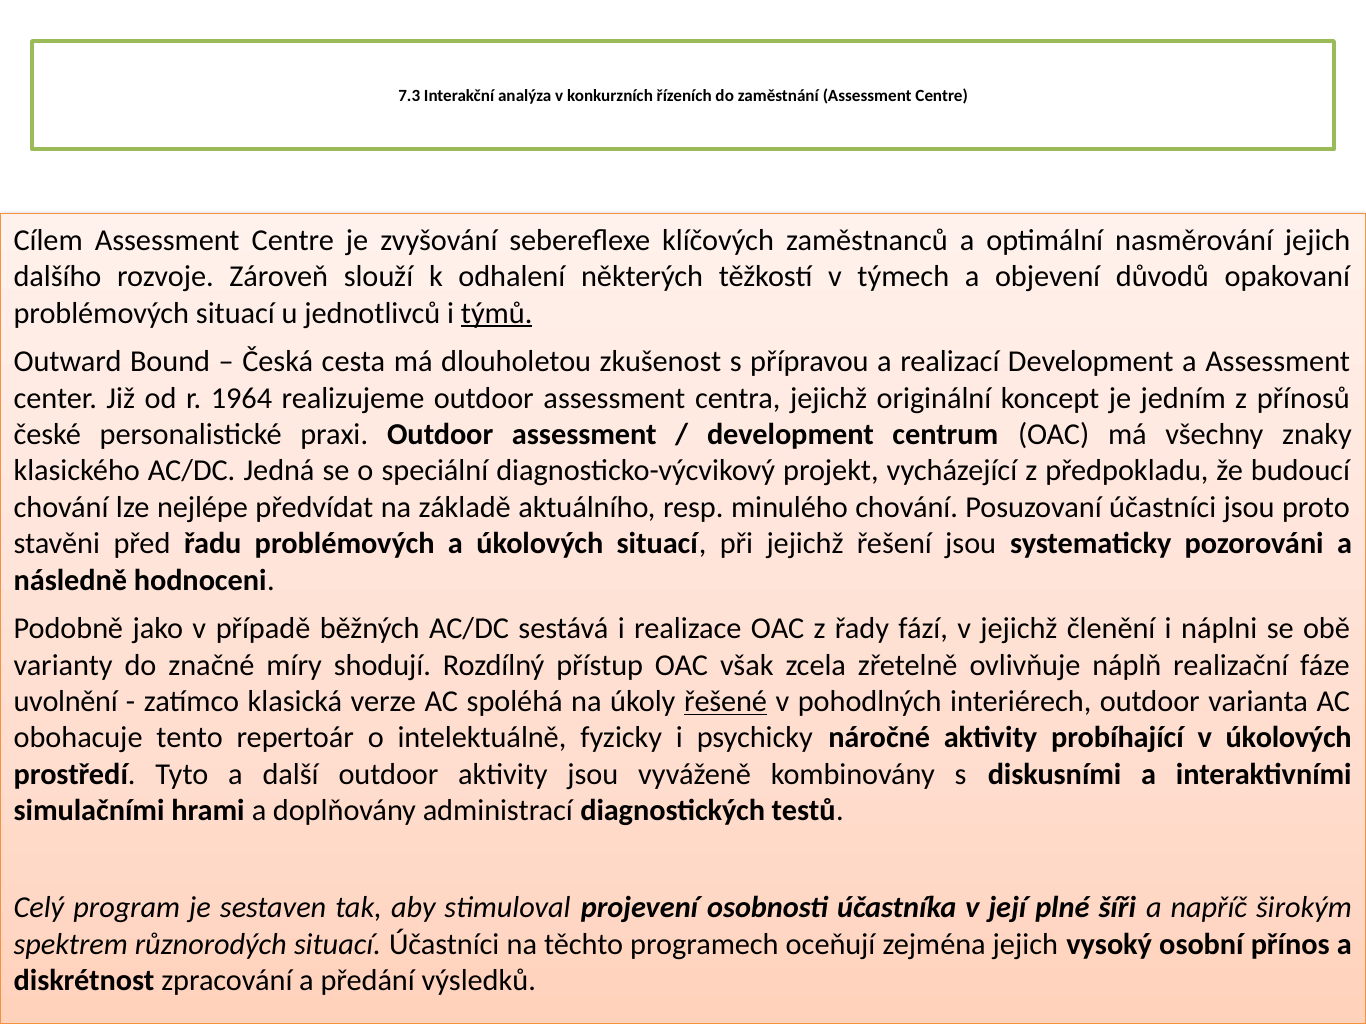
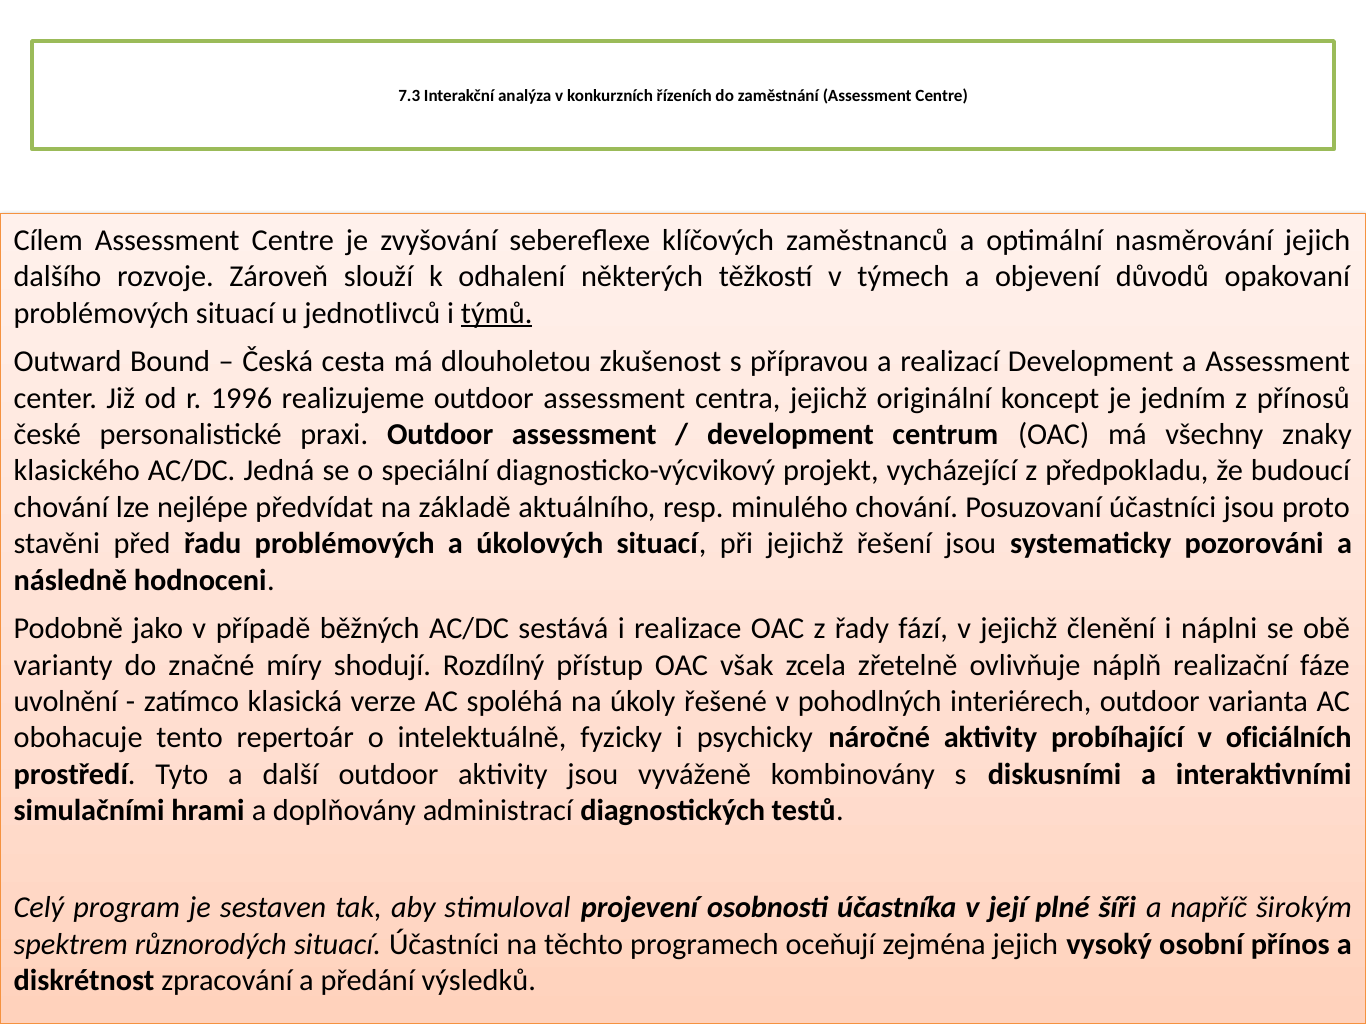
1964: 1964 -> 1996
řešené underline: present -> none
v úkolových: úkolových -> oficiálních
